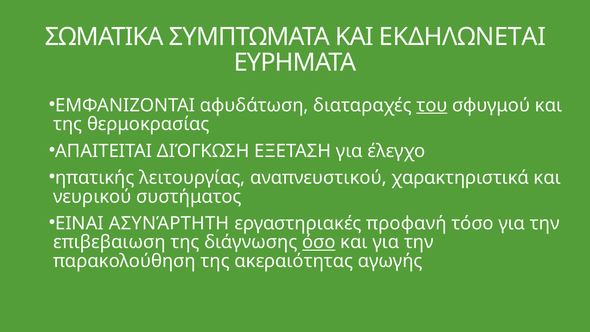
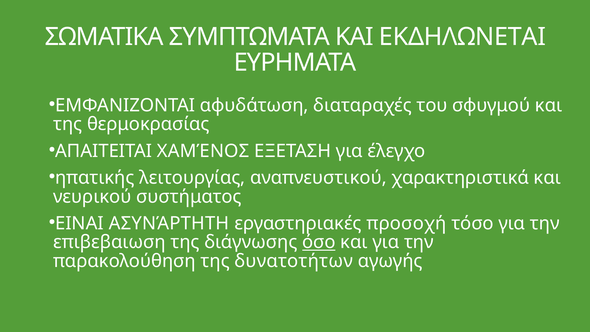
του underline: present -> none
ΔΙΌΓΚΩΣΗ: ΔΙΌΓΚΩΣΗ -> ΧΑΜΈΝΟΣ
προφανή: προφανή -> προσοχή
ακεραιότητας: ακεραιότητας -> δυνατοτήτων
